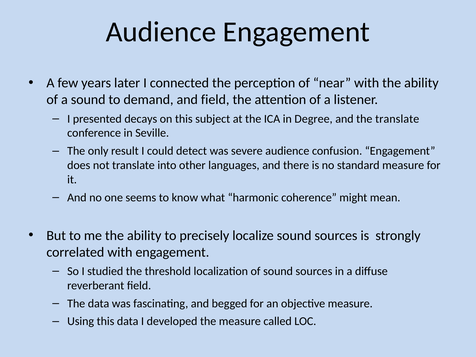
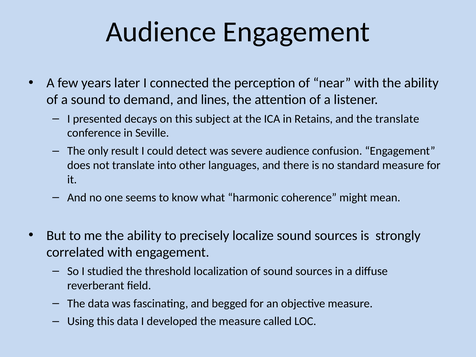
and field: field -> lines
Degree: Degree -> Retains
